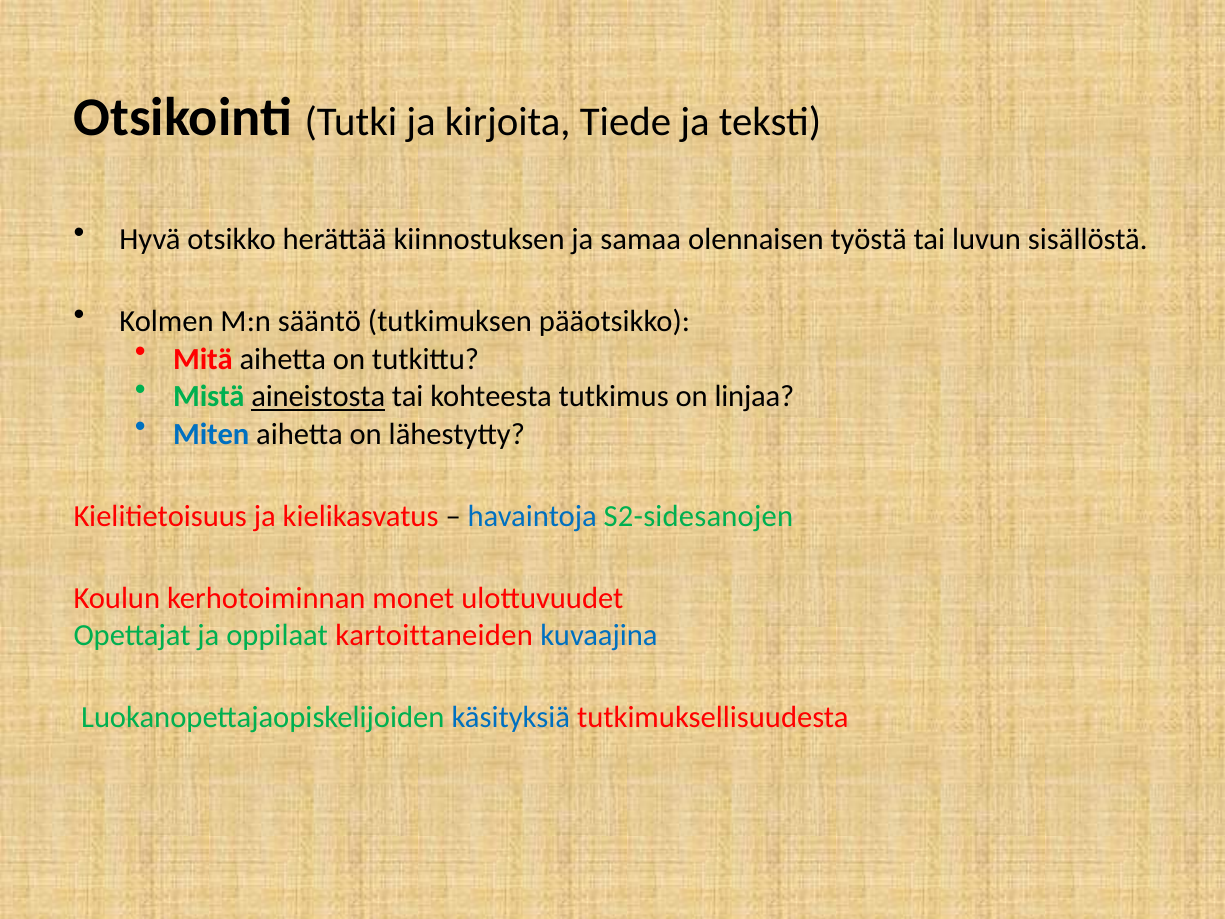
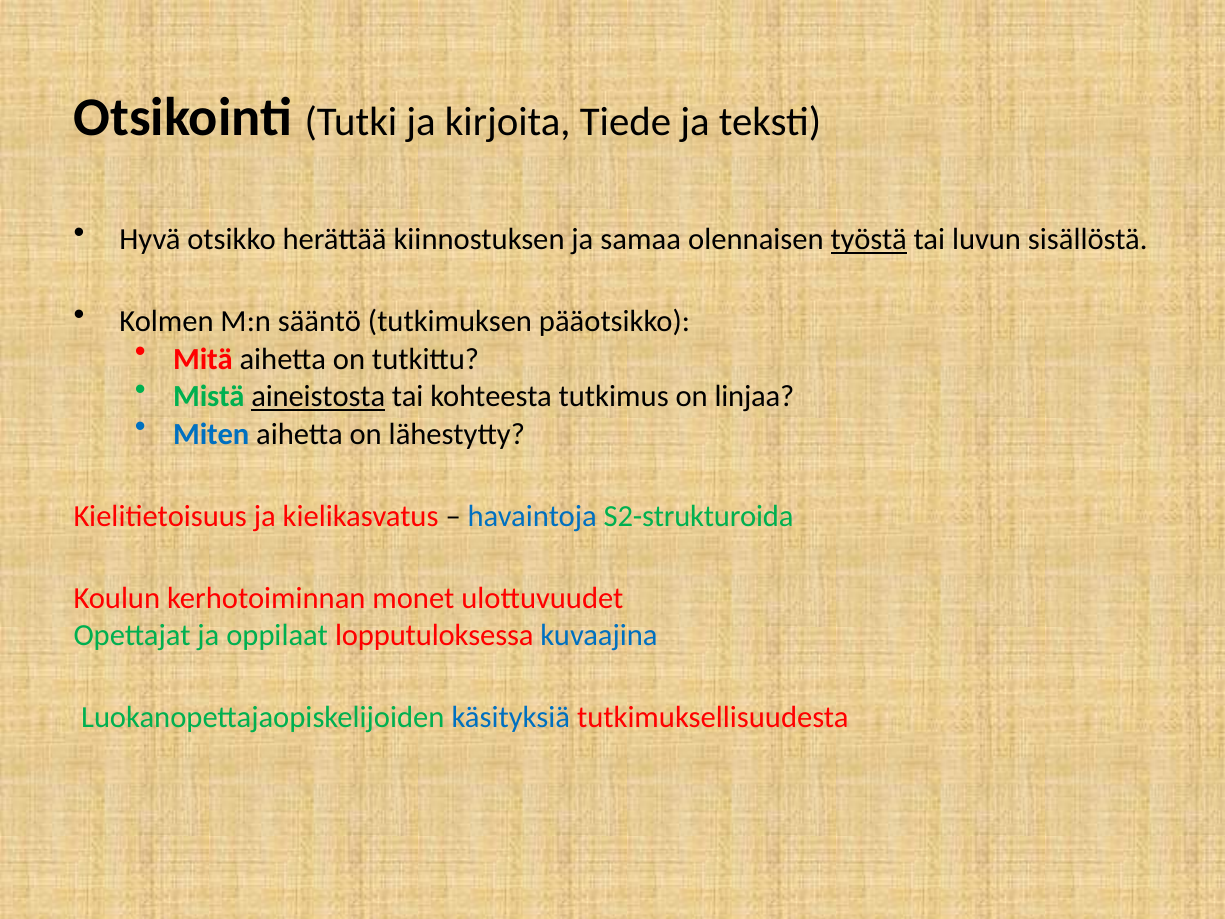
työstä underline: none -> present
S2-sidesanojen: S2-sidesanojen -> S2-strukturoida
kartoittaneiden: kartoittaneiden -> lopputuloksessa
